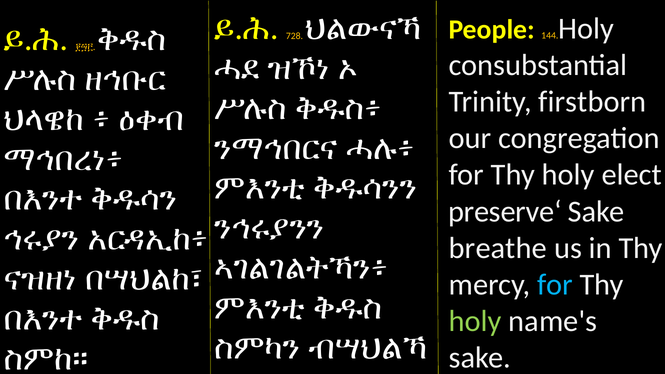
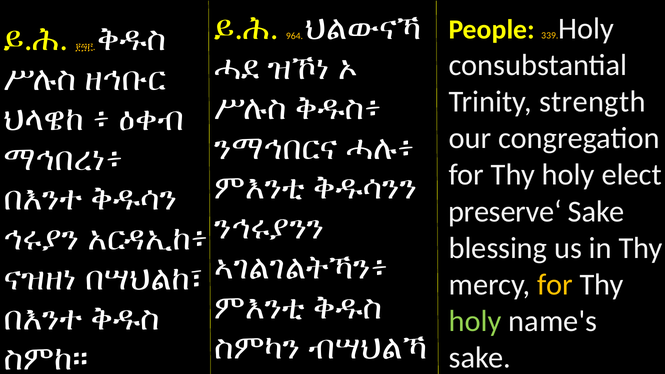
728: 728 -> 964
144: 144 -> 339
firstborn: firstborn -> strength
breathe: breathe -> blessing
for at (555, 285) colour: light blue -> yellow
